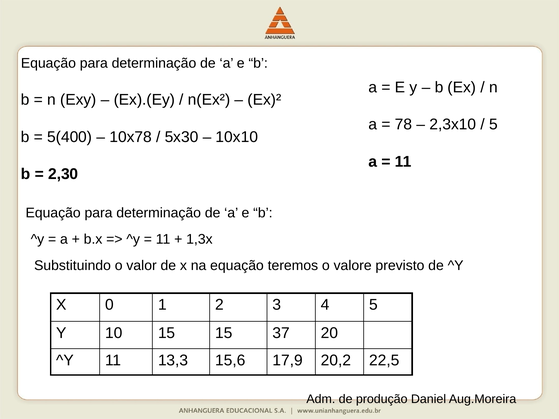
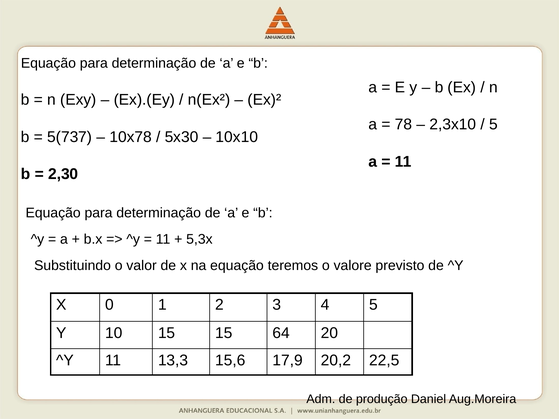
5(400: 5(400 -> 5(737
1,3x: 1,3x -> 5,3x
37: 37 -> 64
